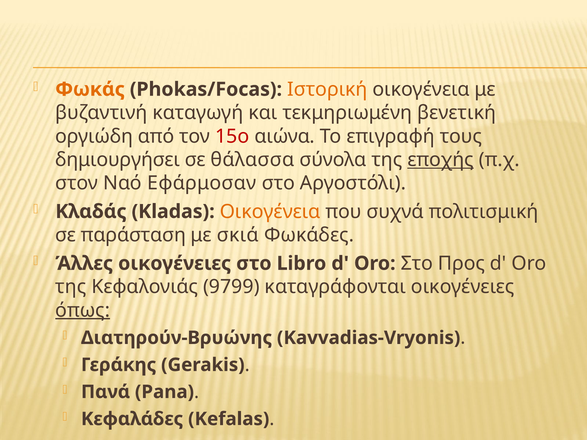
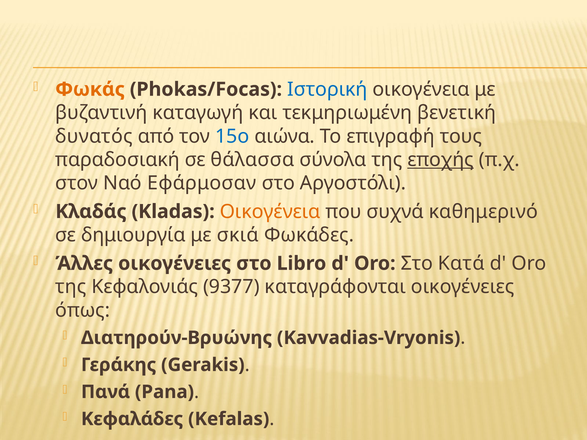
Ιστορική colour: orange -> blue
οργιώδη: οργιώδη -> δυνατός
15ο colour: red -> blue
δημιουργήσει: δημιουργήσει -> παραδοσιακή
πολιτισμική: πολιτισμική -> καθημερινό
παράσταση: παράσταση -> δημιουργία
Προς: Προς -> Κατά
9799: 9799 -> 9377
όπως underline: present -> none
